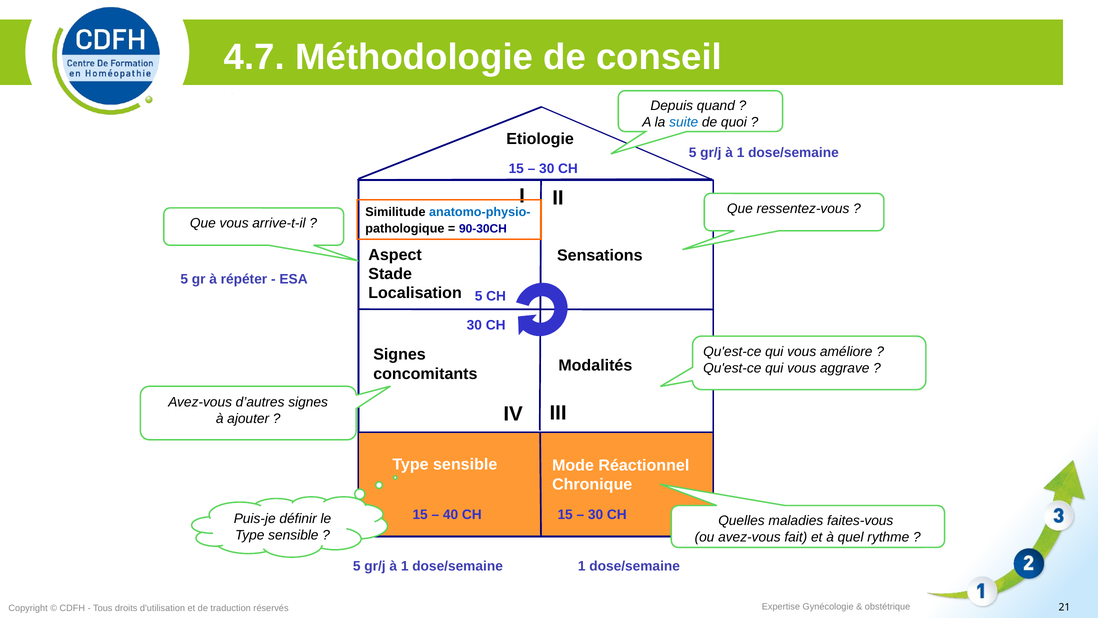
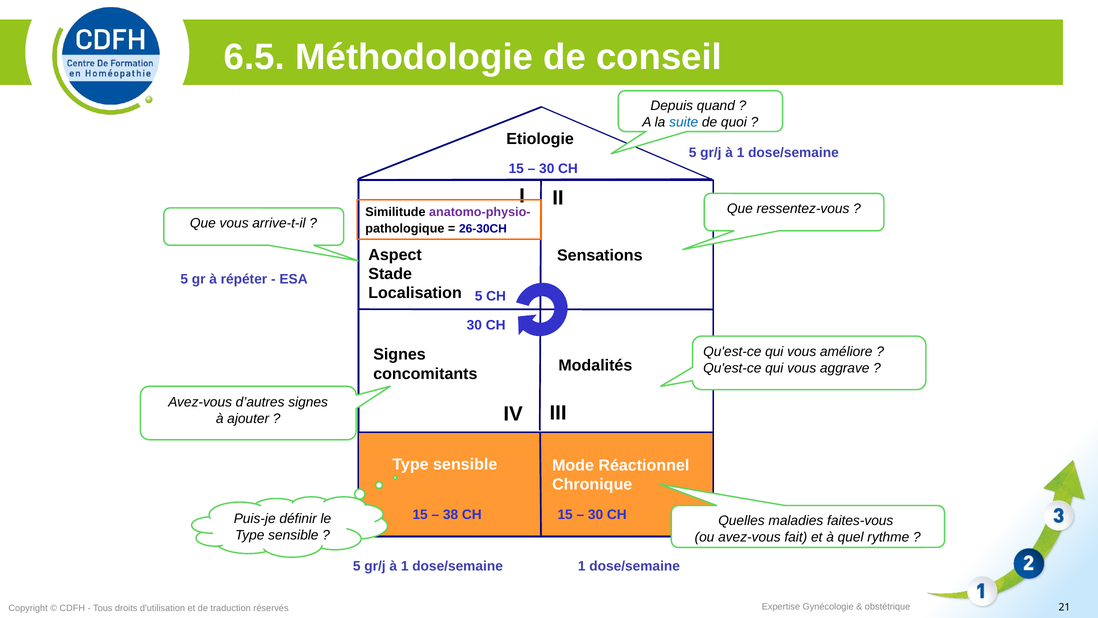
4.7: 4.7 -> 6.5
anatomo-physio- colour: blue -> purple
90-30CH: 90-30CH -> 26-30CH
40: 40 -> 38
